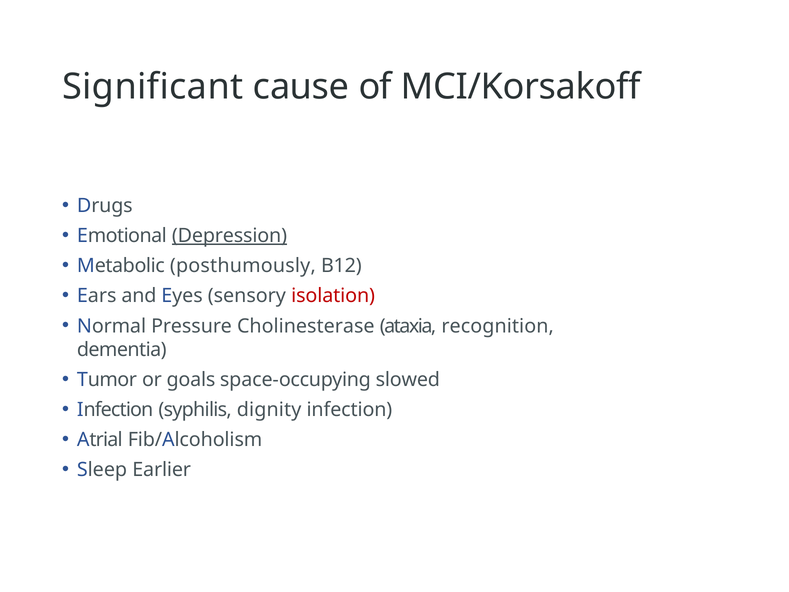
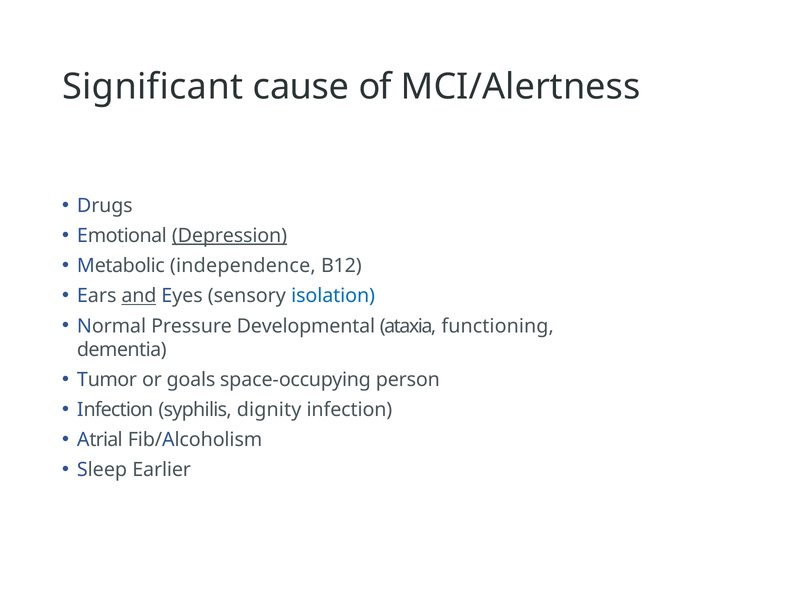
MCI/Korsakoff: MCI/Korsakoff -> MCI/Alertness
posthumously: posthumously -> independence
and underline: none -> present
isolation colour: red -> blue
Cholinesterase: Cholinesterase -> Developmental
recognition: recognition -> functioning
slowed: slowed -> person
